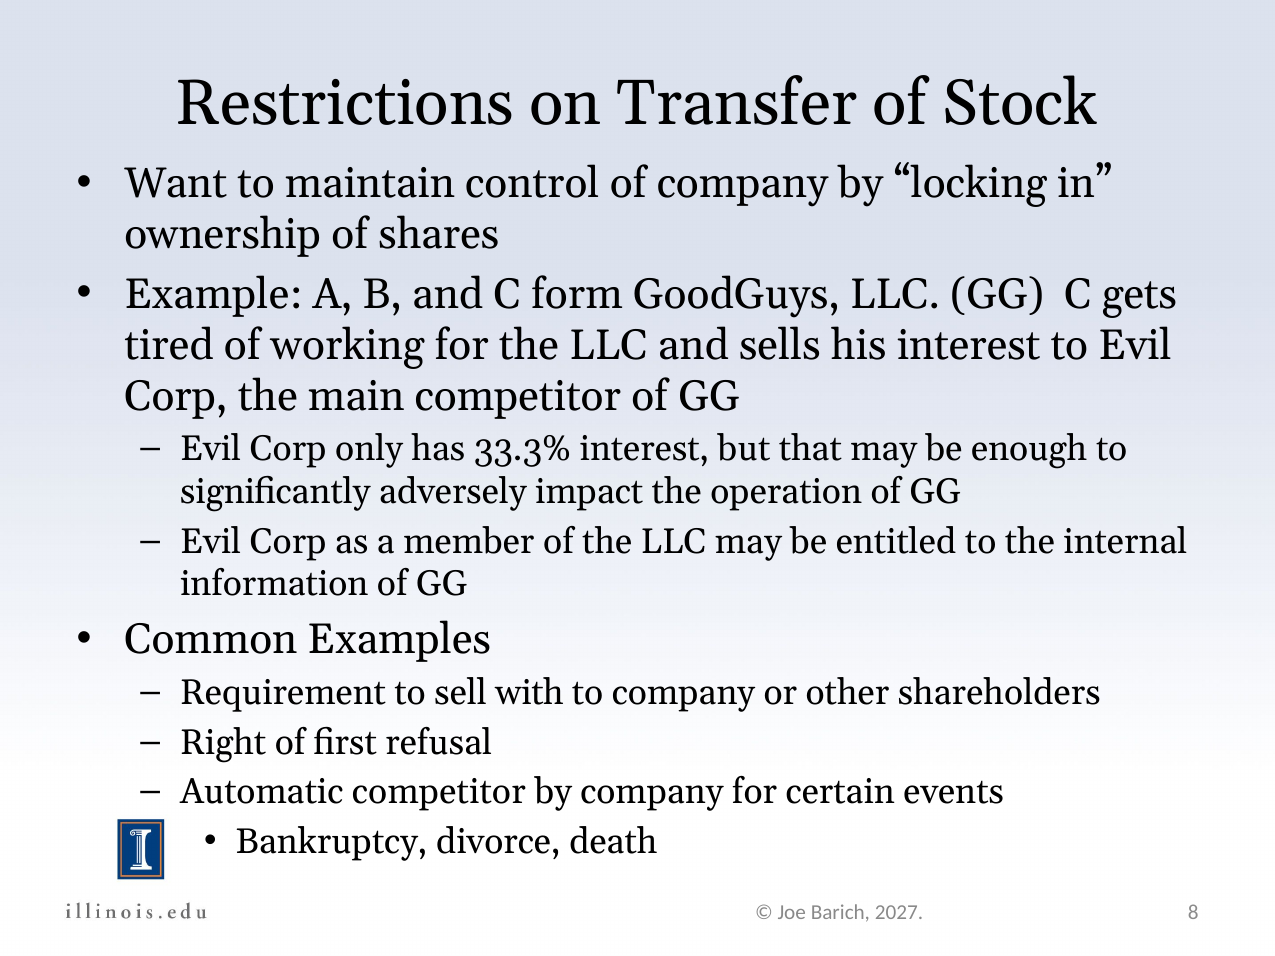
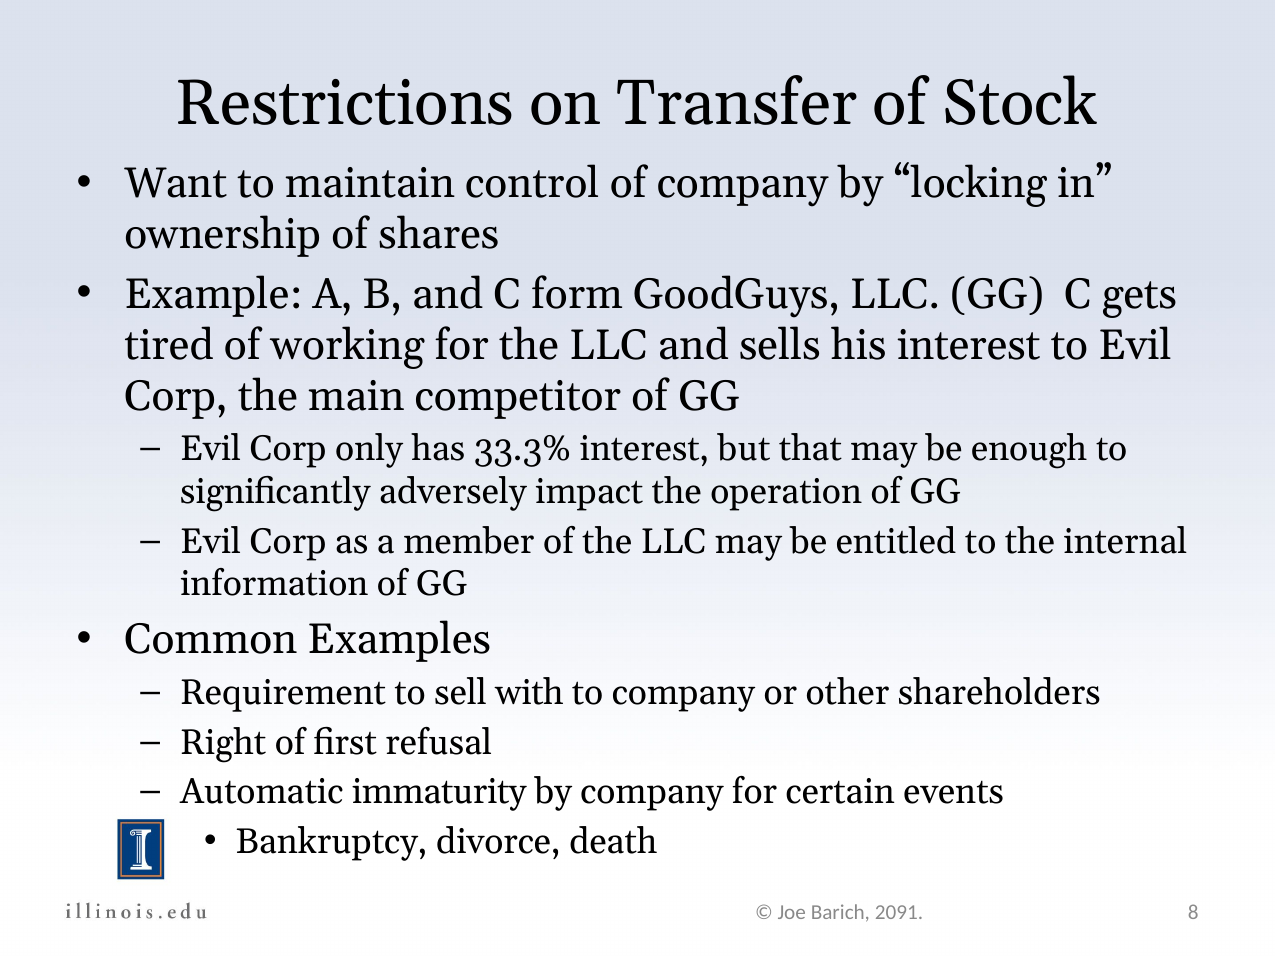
Automatic competitor: competitor -> immaturity
2027: 2027 -> 2091
